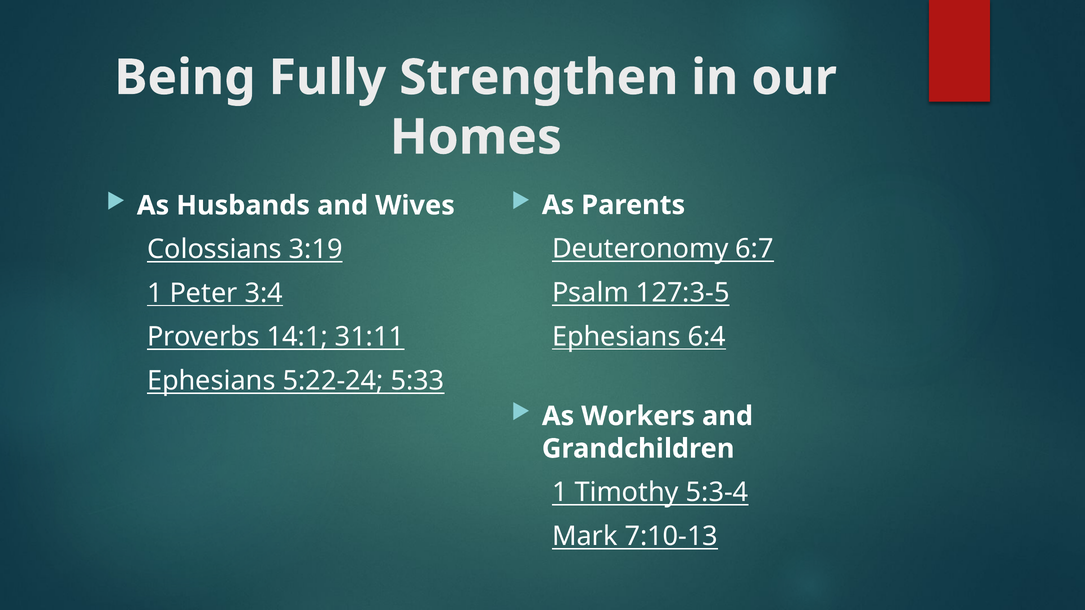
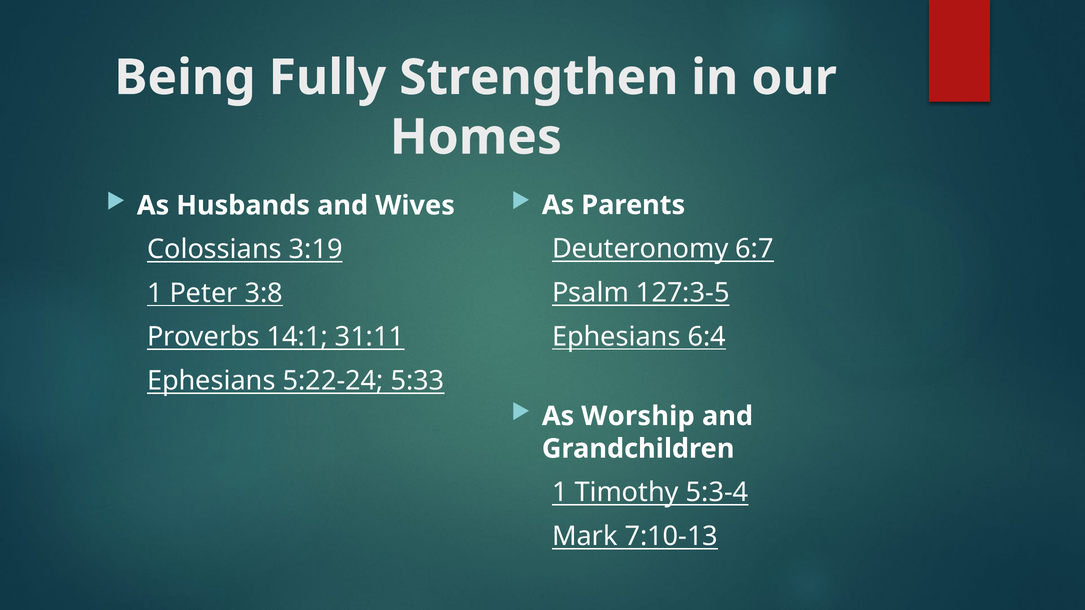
3:4: 3:4 -> 3:8
Workers: Workers -> Worship
